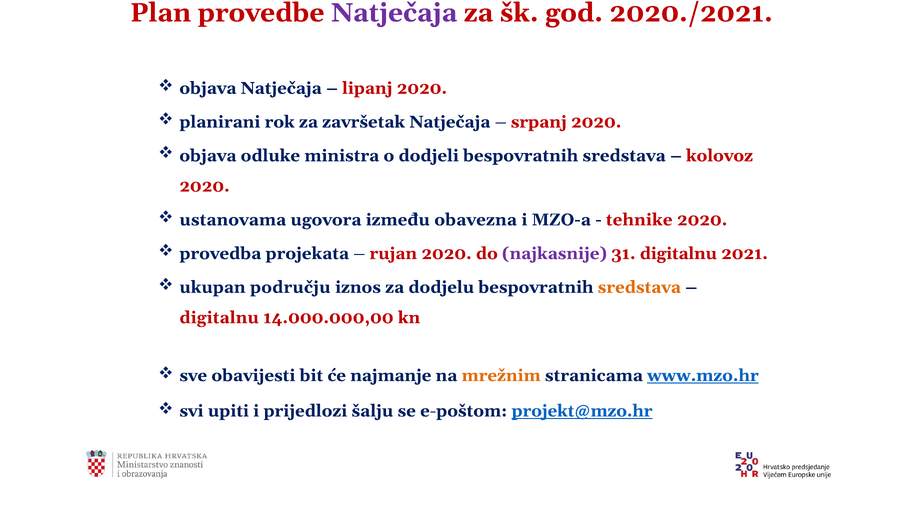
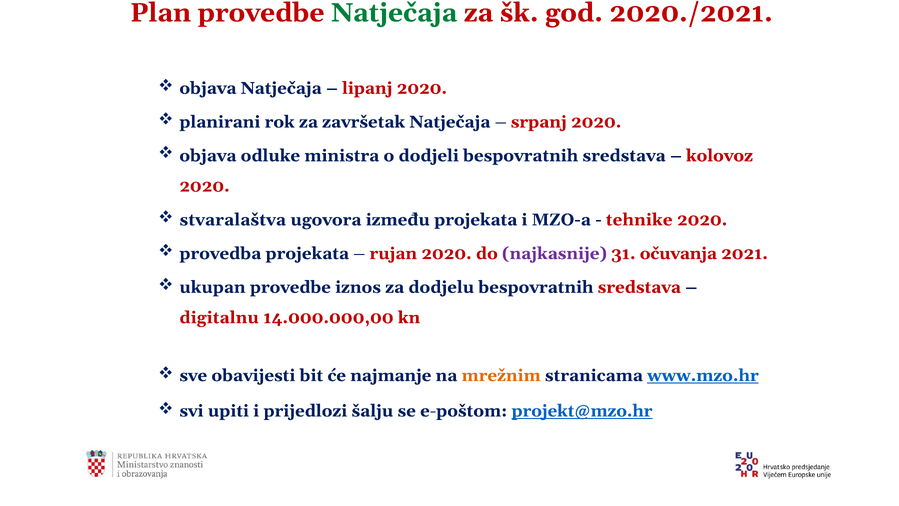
Natječaja at (394, 13) colour: purple -> green
ustanovama: ustanovama -> stvaralaštva
između obavezna: obavezna -> projekata
31 digitalnu: digitalnu -> očuvanja
ukupan području: području -> provedbe
sredstava at (639, 287) colour: orange -> red
